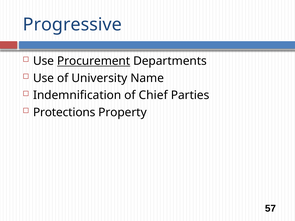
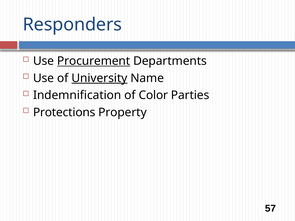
Progressive: Progressive -> Responders
University underline: none -> present
Chief: Chief -> Color
